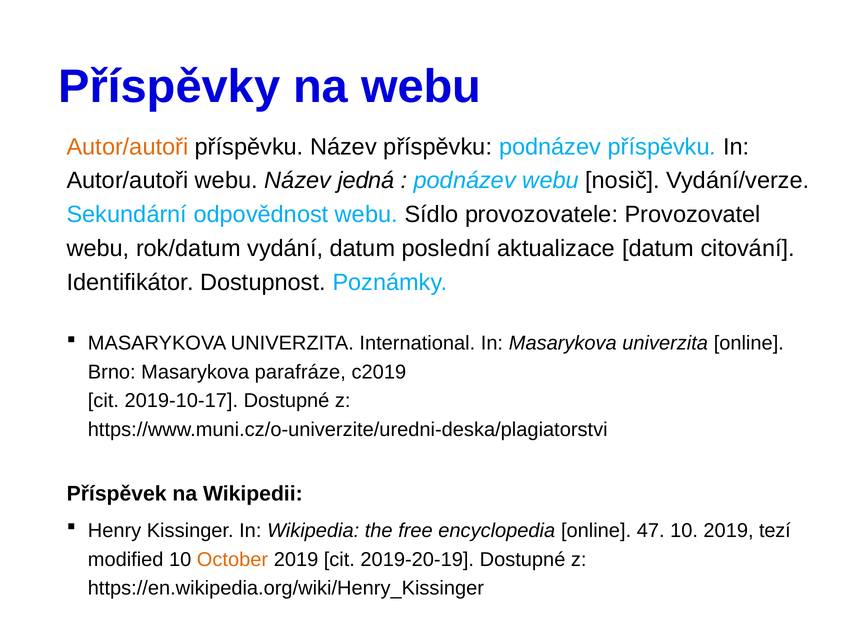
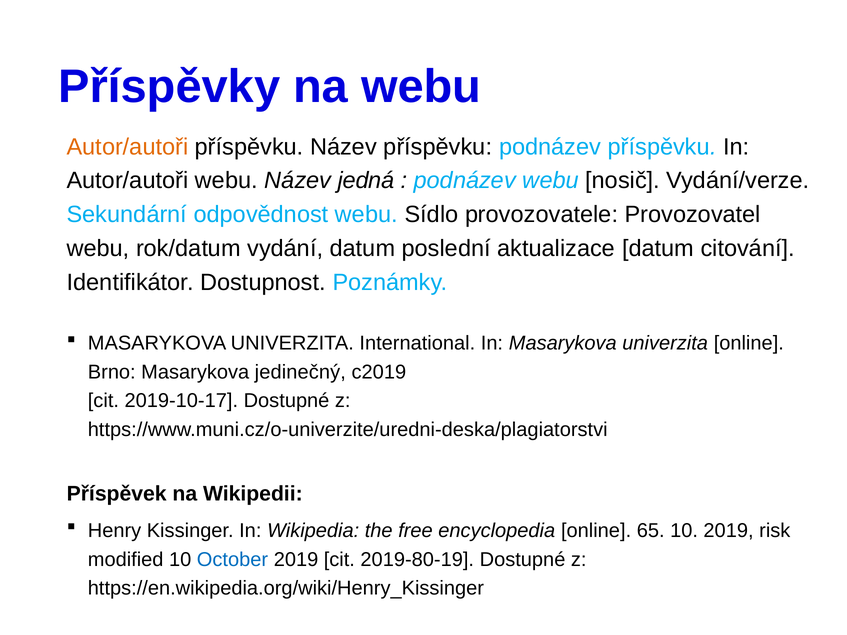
parafráze: parafráze -> jedinečný
47: 47 -> 65
tezí: tezí -> risk
October colour: orange -> blue
2019-20-19: 2019-20-19 -> 2019-80-19
